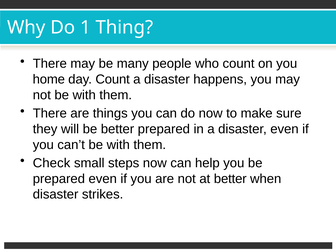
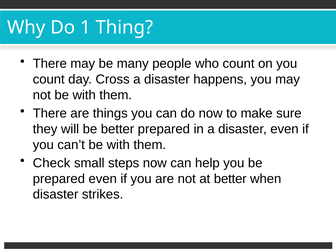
home at (49, 79): home -> count
day Count: Count -> Cross
